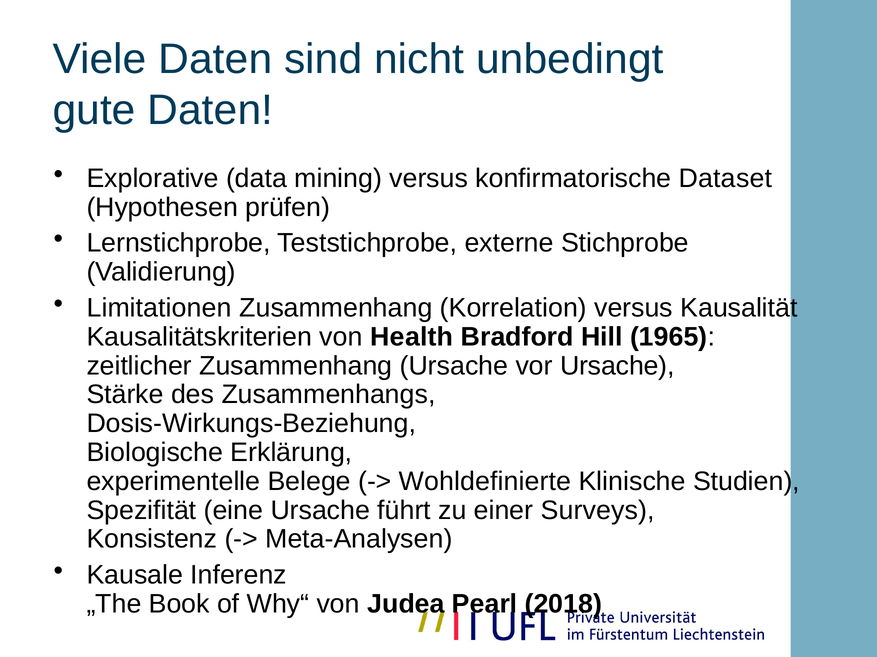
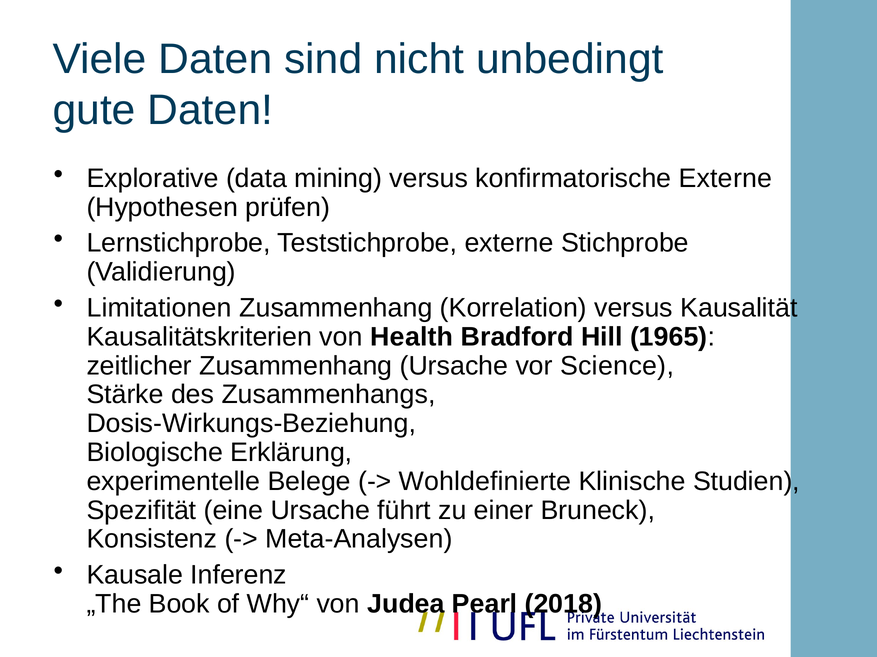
konfirmatorische Dataset: Dataset -> Externe
vor Ursache: Ursache -> Science
Surveys: Surveys -> Bruneck
